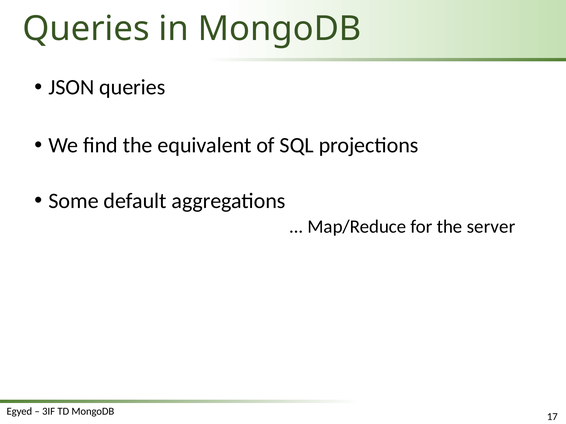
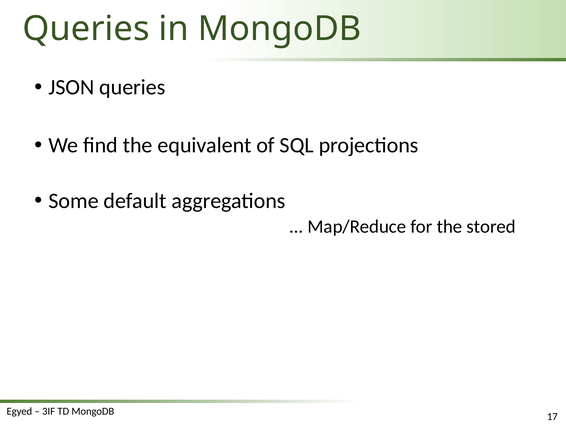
server: server -> stored
